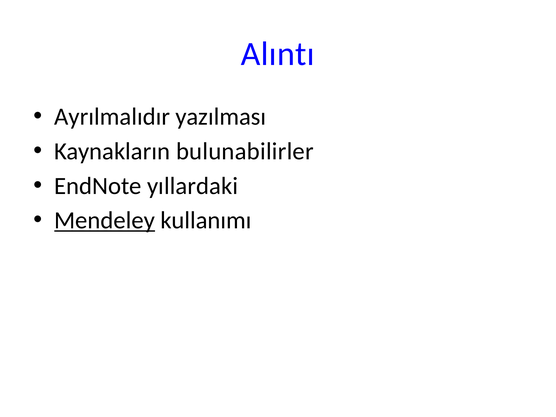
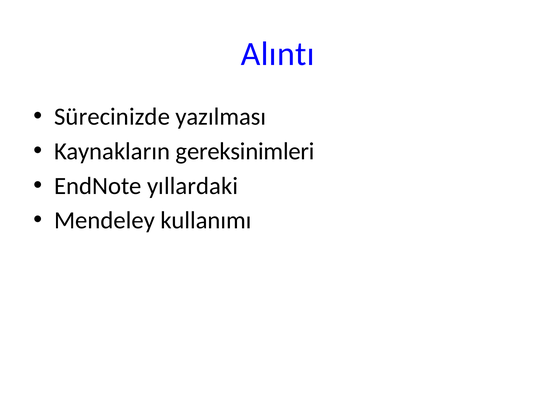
Ayrılmalıdır: Ayrılmalıdır -> Sürecinizde
bulunabilirler: bulunabilirler -> gereksinimleri
Mendeley underline: present -> none
